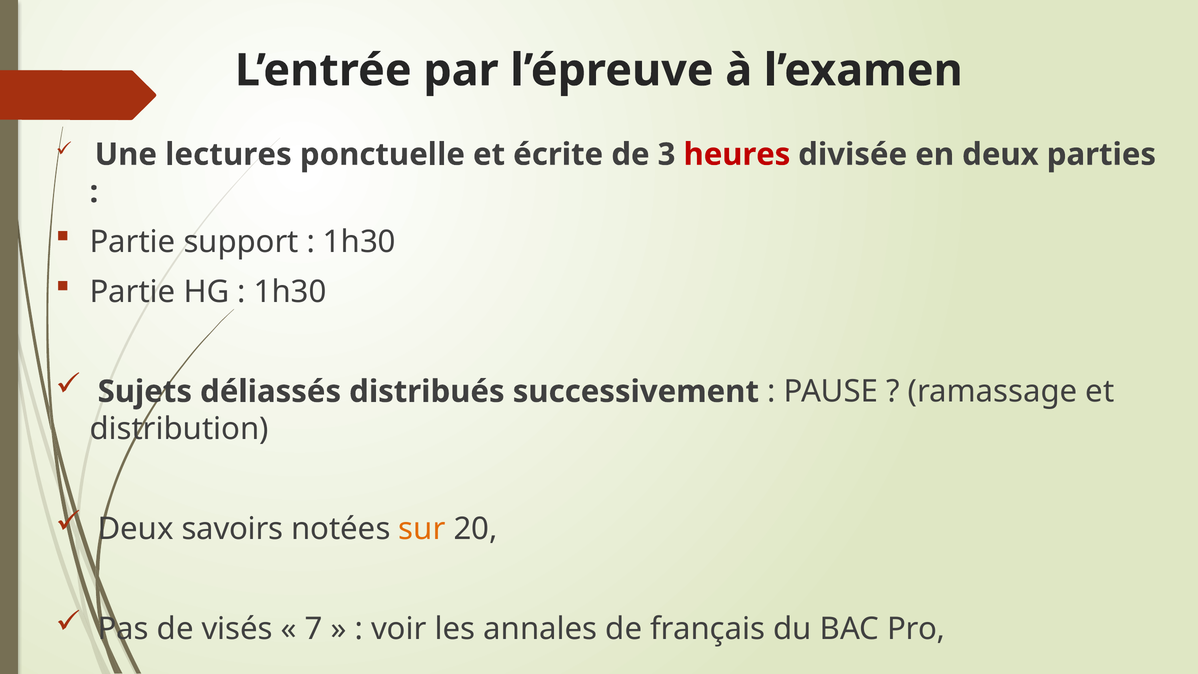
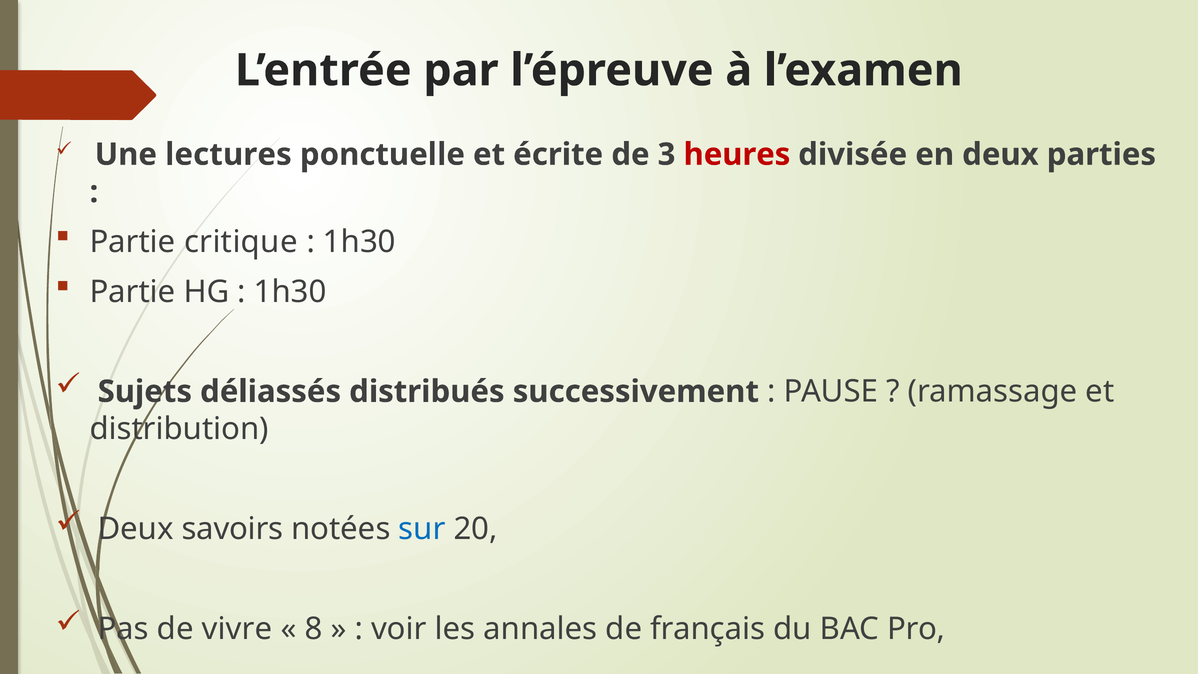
support: support -> critique
sur colour: orange -> blue
visés: visés -> vivre
7: 7 -> 8
